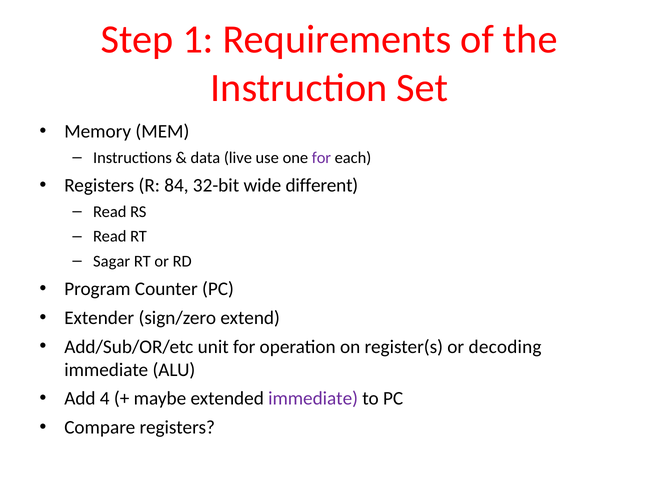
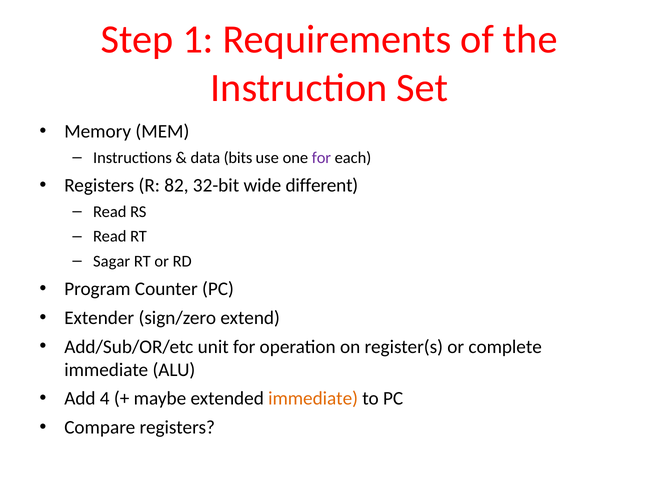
live: live -> bits
84: 84 -> 82
decoding: decoding -> complete
immediate at (313, 399) colour: purple -> orange
